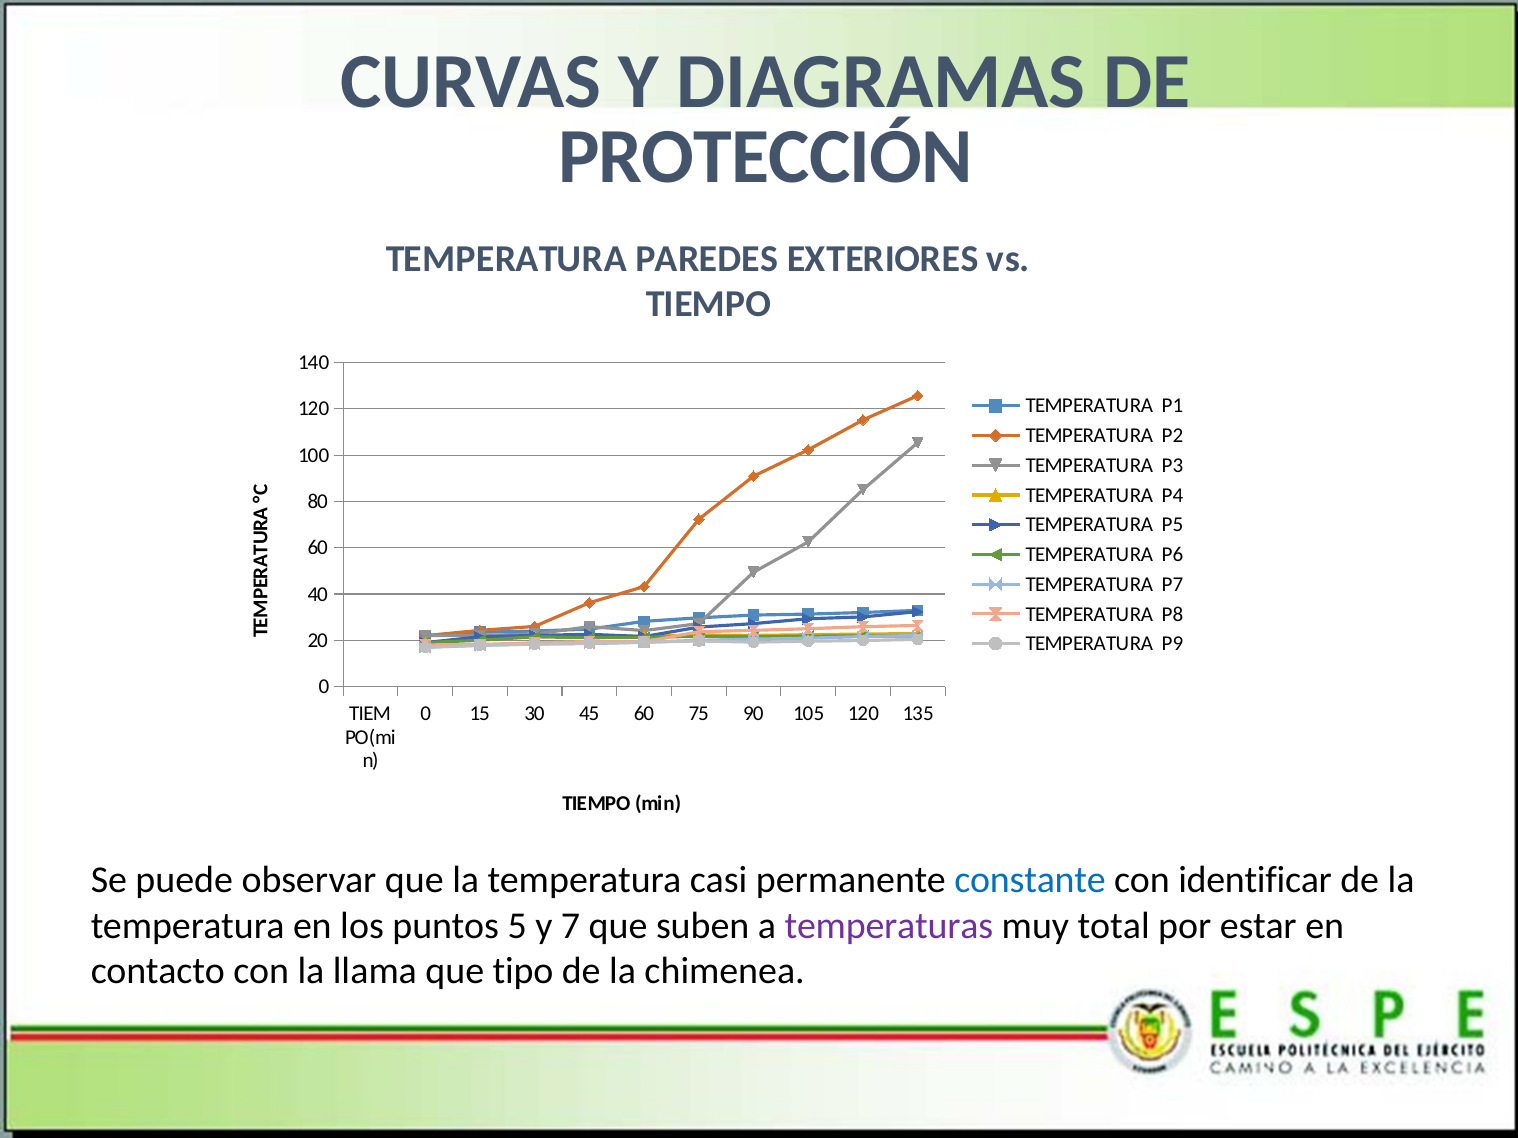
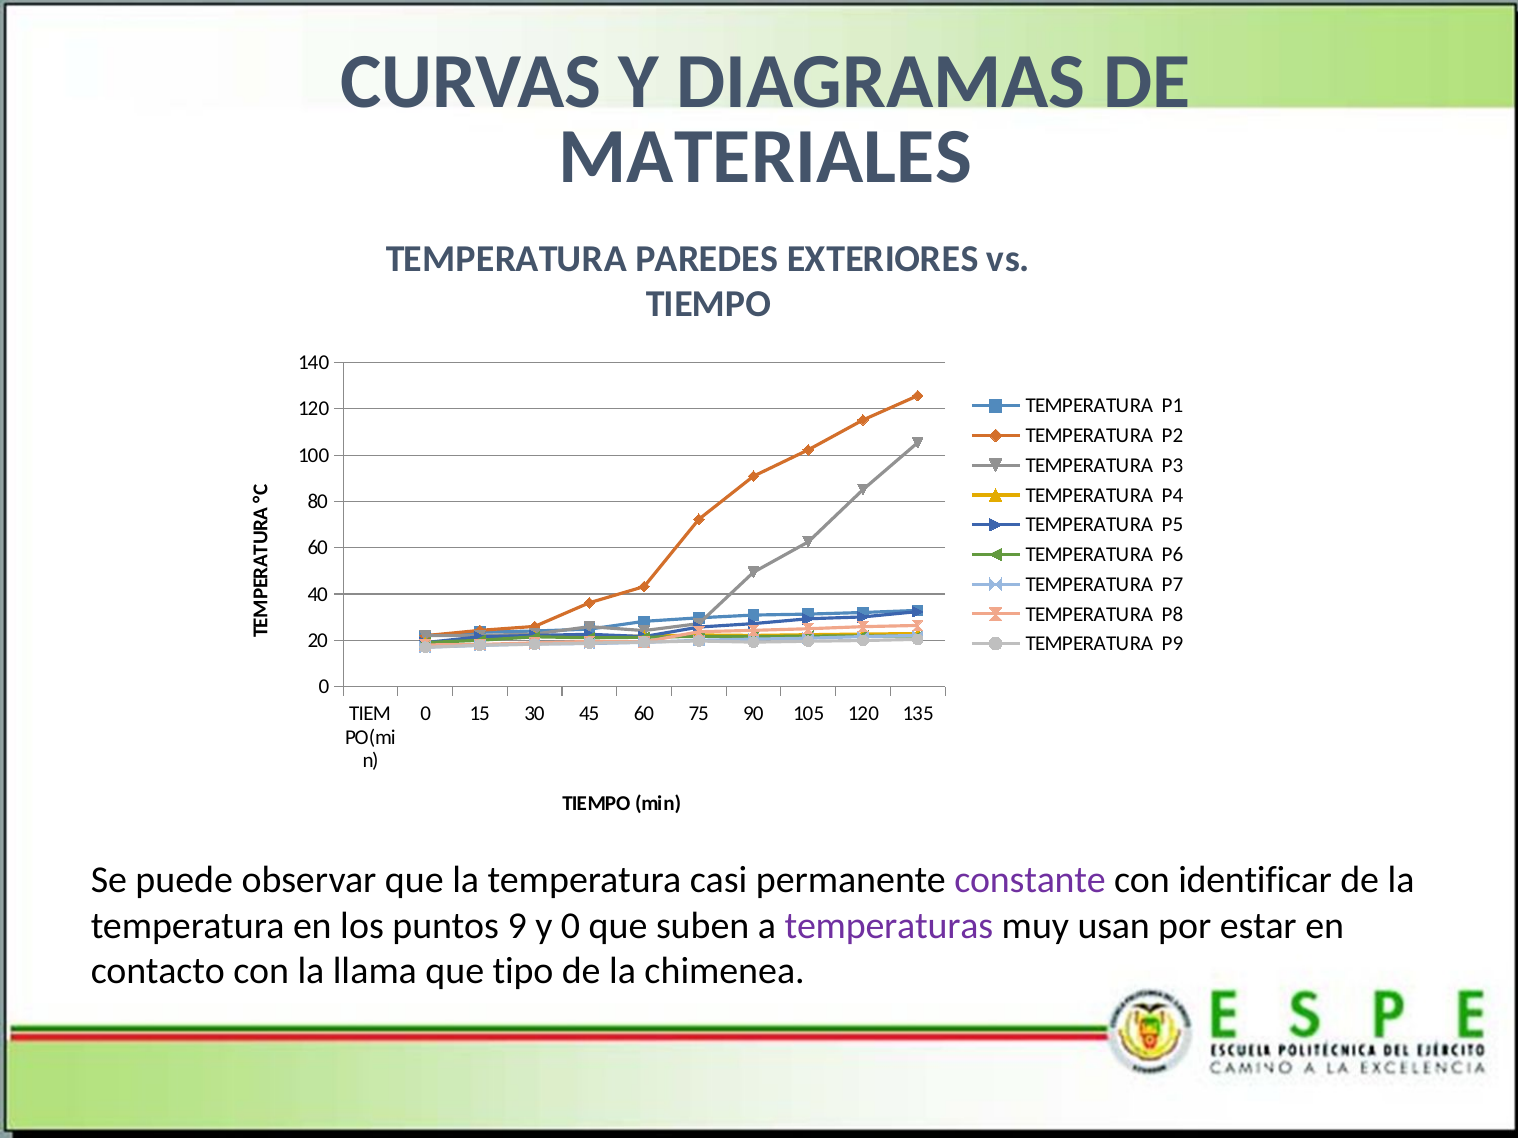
PROTECCIÓN: PROTECCIÓN -> MATERIALES
constante colour: blue -> purple
5: 5 -> 9
y 7: 7 -> 0
total: total -> usan
